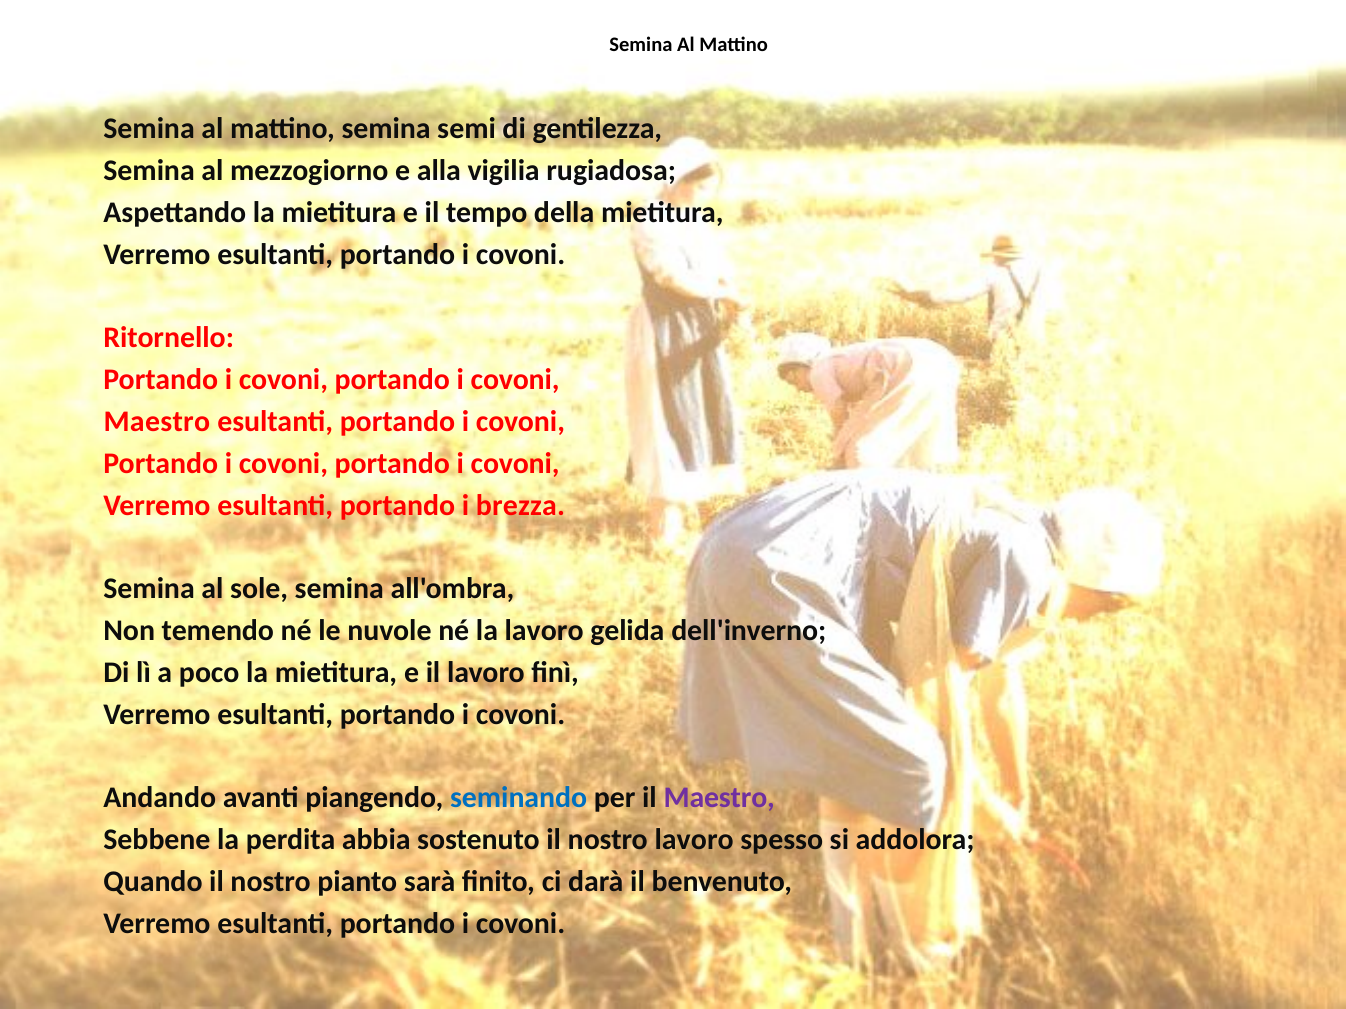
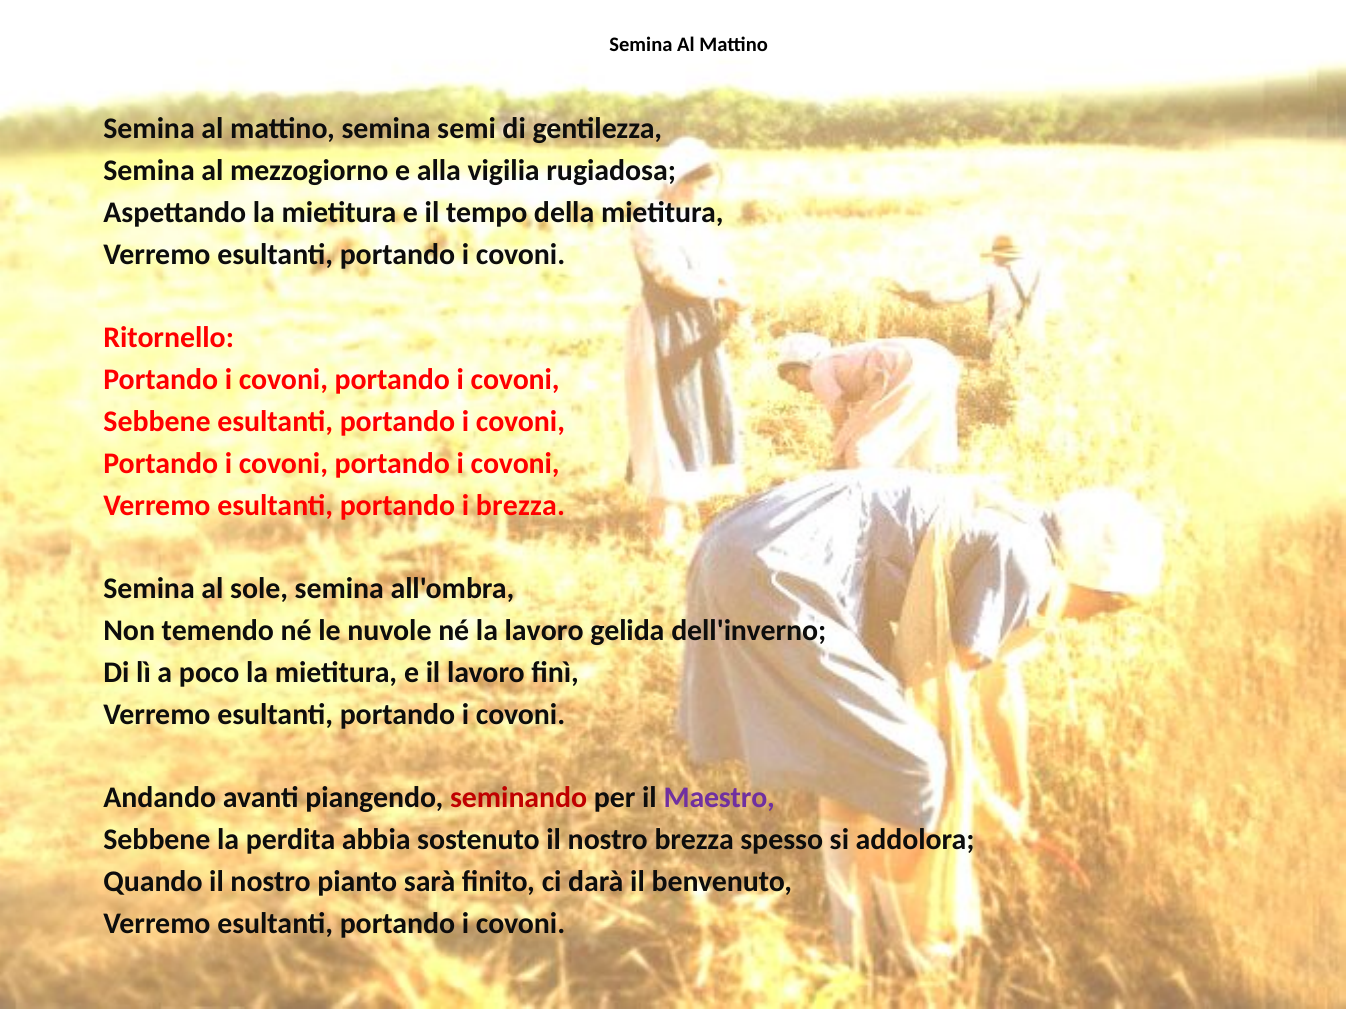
Maestro at (157, 422): Maestro -> Sebbene
seminando colour: blue -> red
nostro lavoro: lavoro -> brezza
